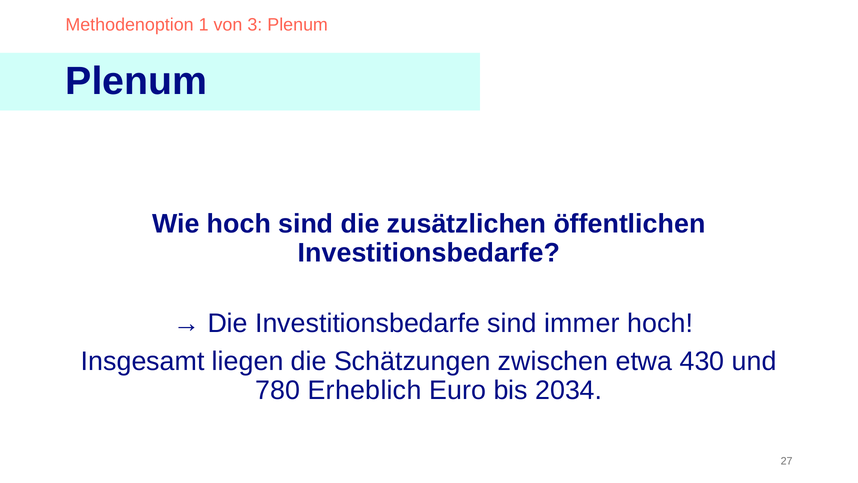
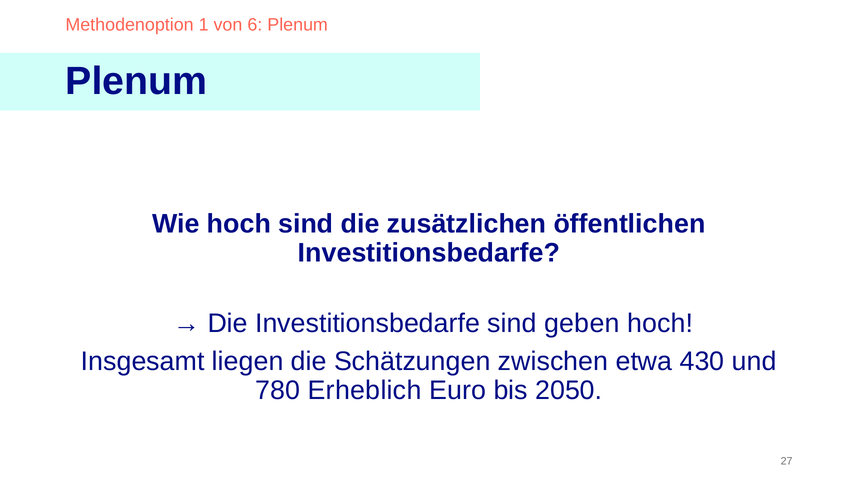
3: 3 -> 6
immer: immer -> geben
2034: 2034 -> 2050
